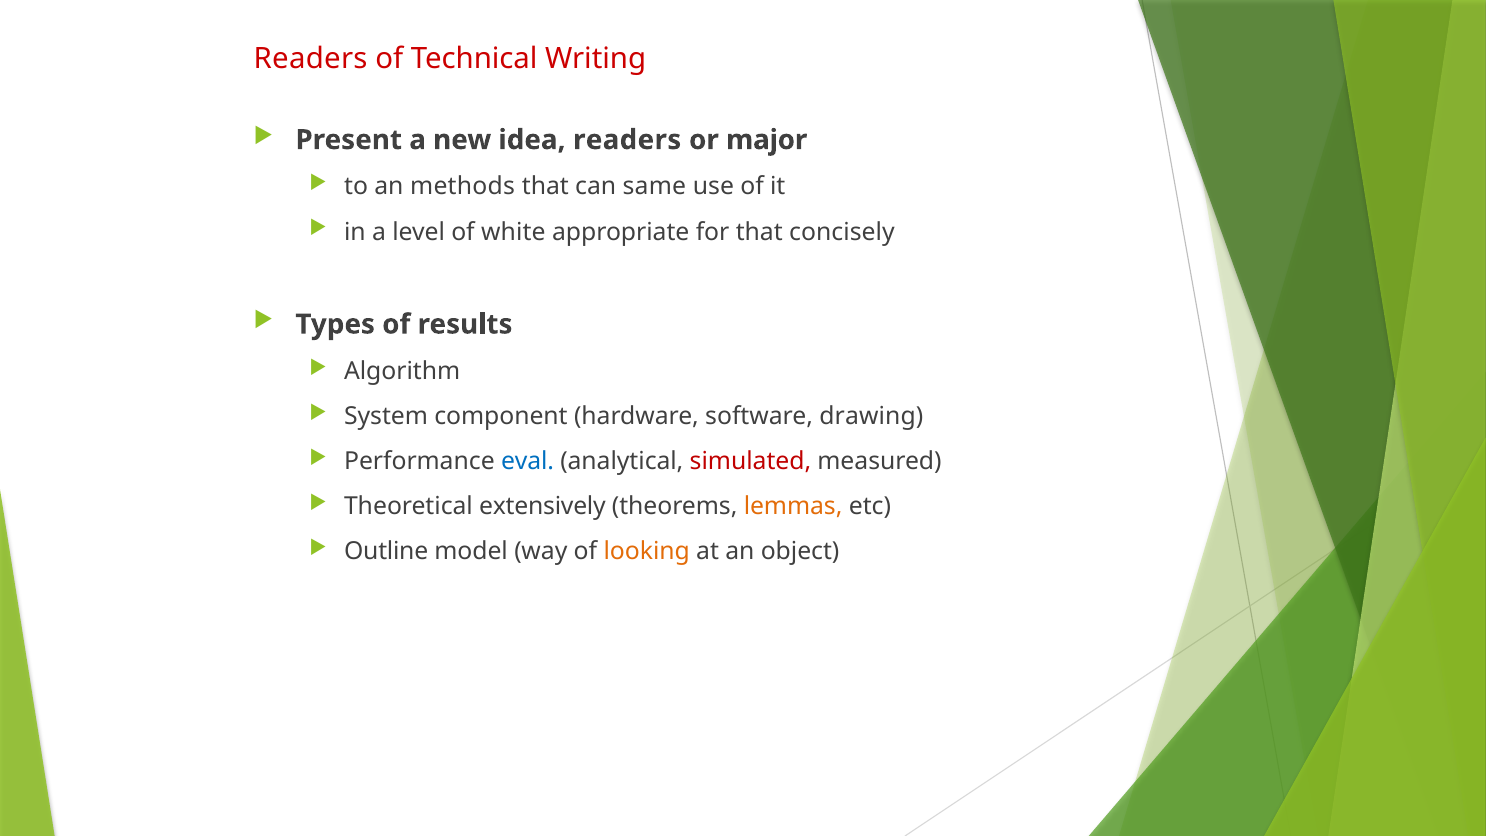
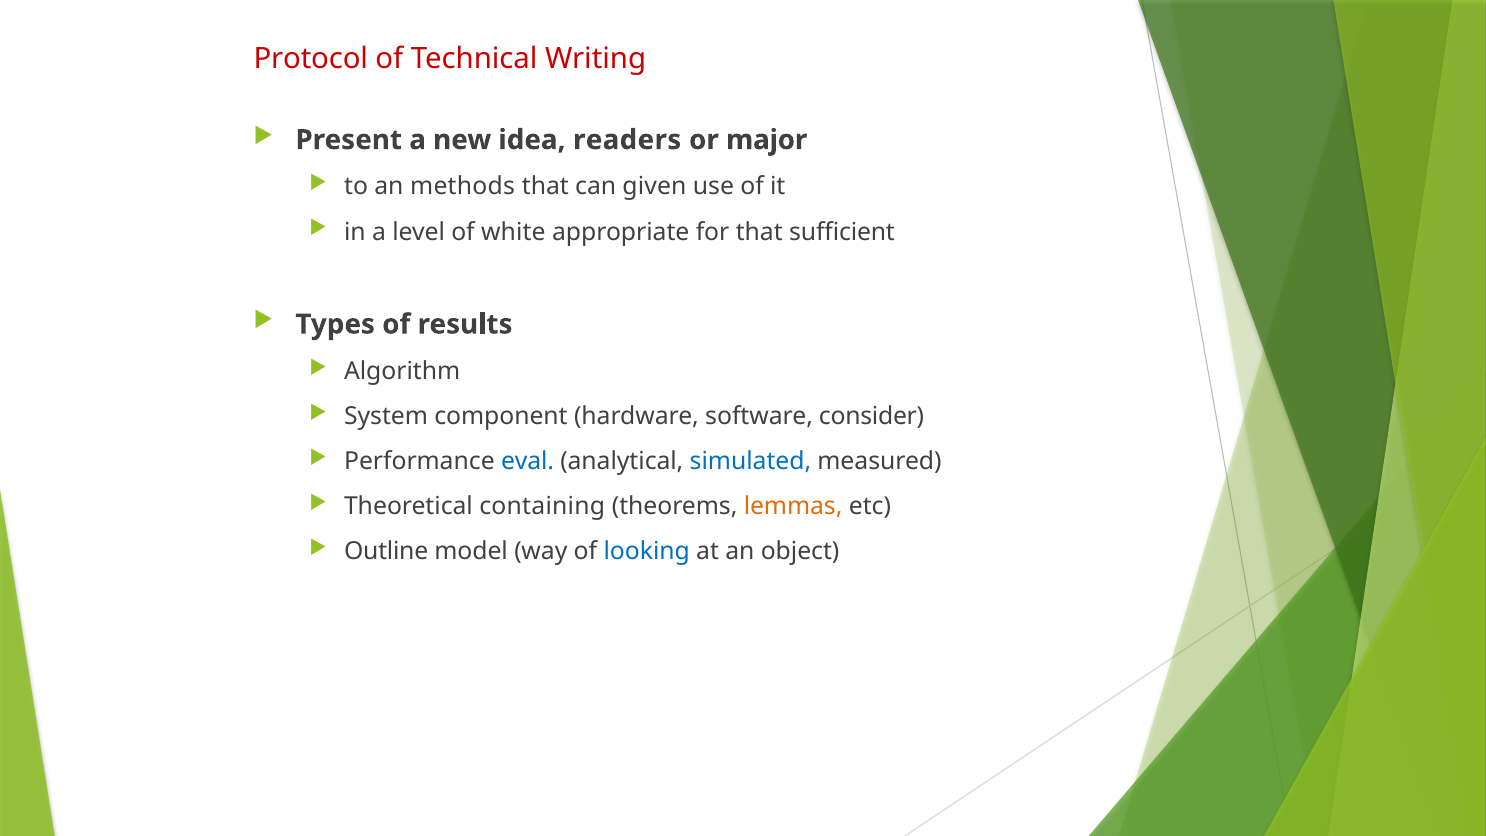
Readers at (311, 59): Readers -> Protocol
same: same -> given
concisely: concisely -> sufficient
drawing: drawing -> consider
simulated colour: red -> blue
extensively: extensively -> containing
looking colour: orange -> blue
